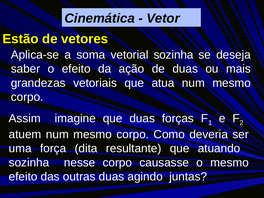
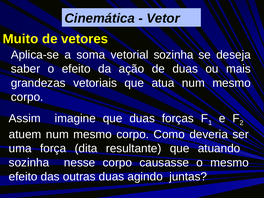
Estão: Estão -> Muito
